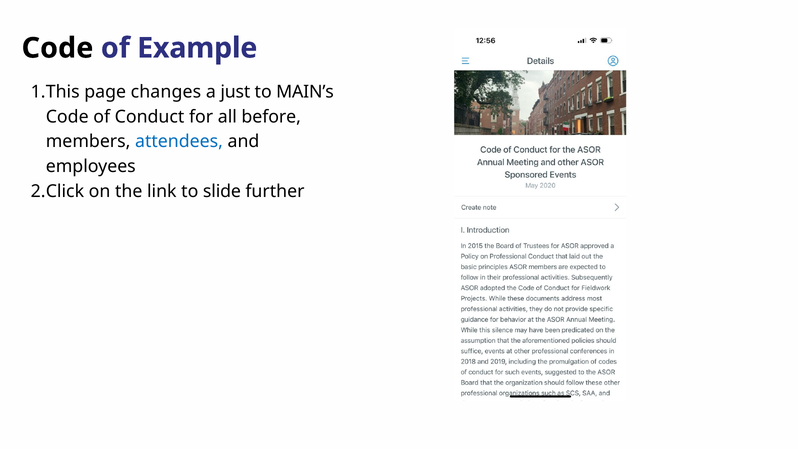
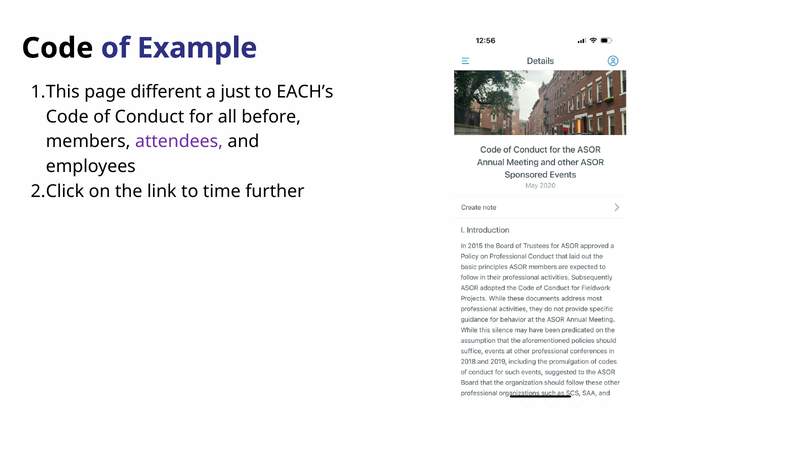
changes: changes -> different
MAIN’s: MAIN’s -> EACH’s
attendees colour: blue -> purple
slide: slide -> time
